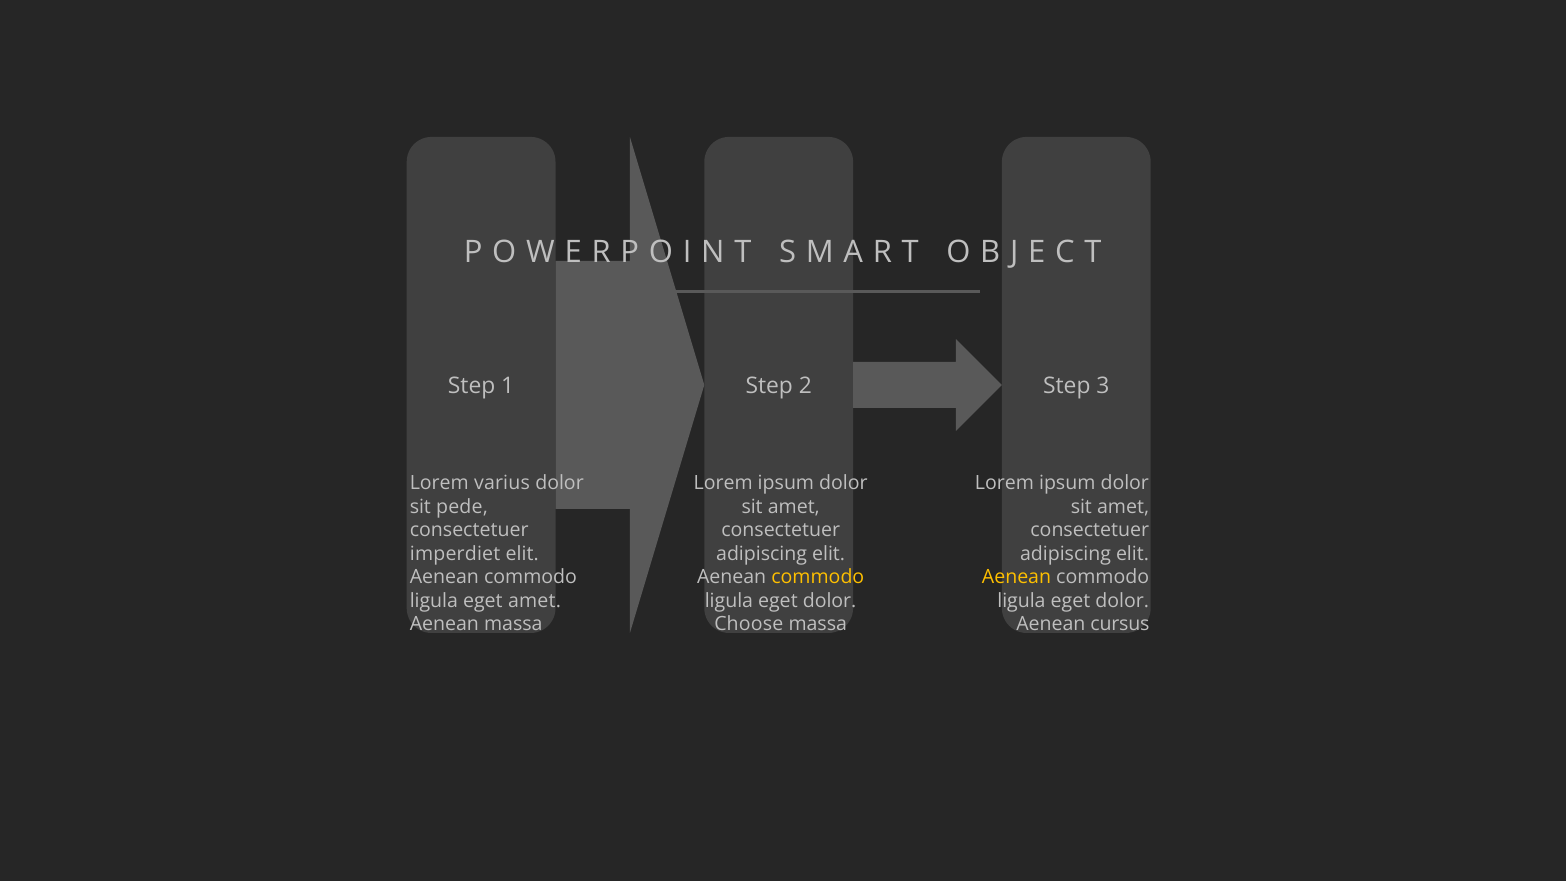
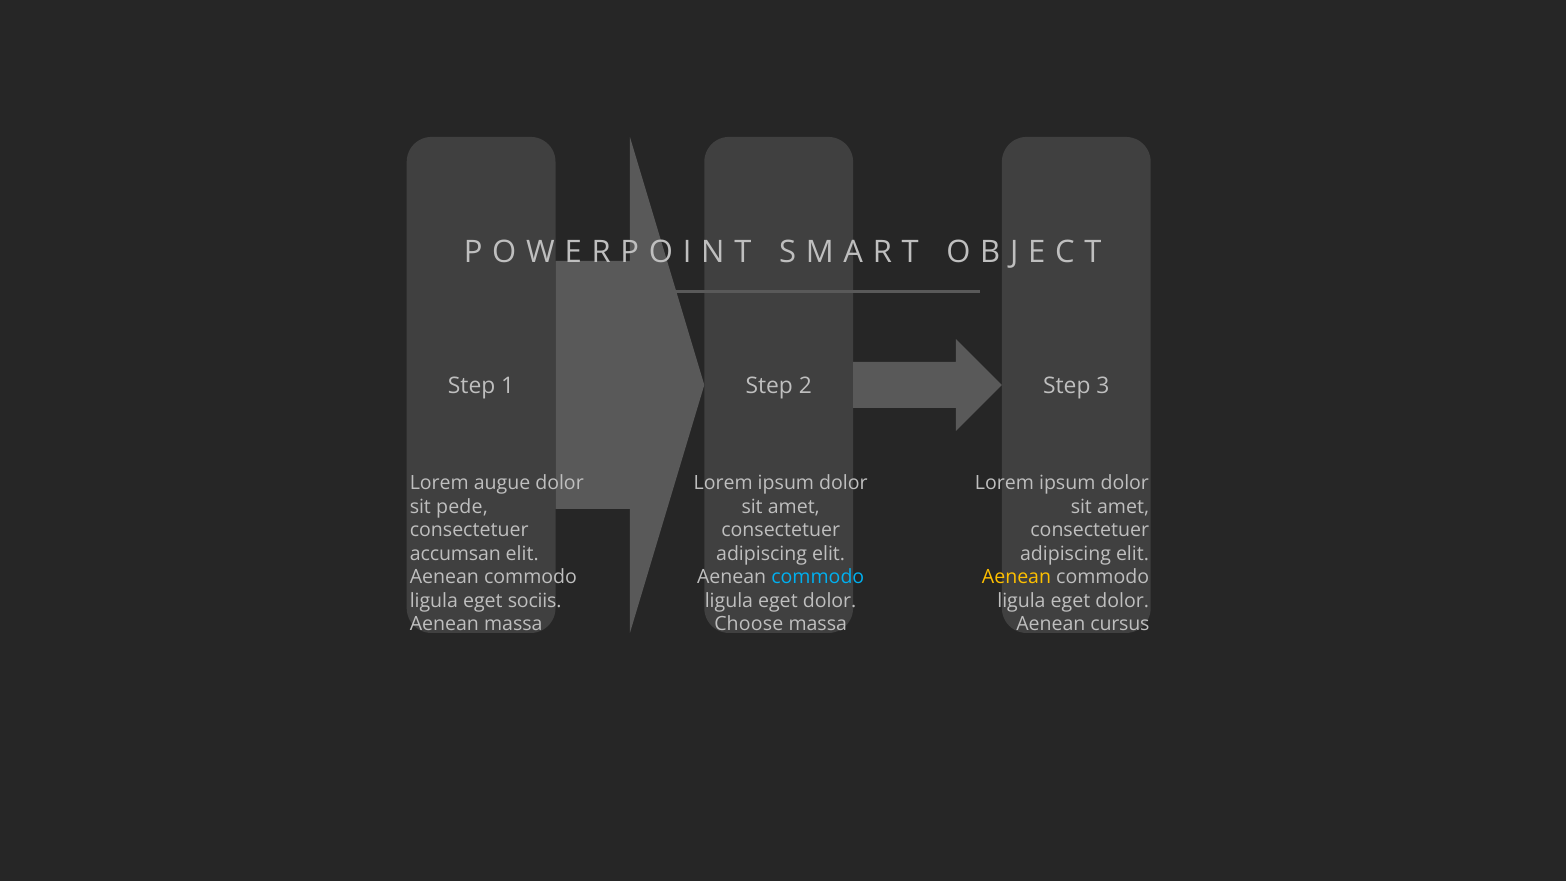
varius: varius -> augue
imperdiet: imperdiet -> accumsan
commodo at (818, 577) colour: yellow -> light blue
eget amet: amet -> sociis
